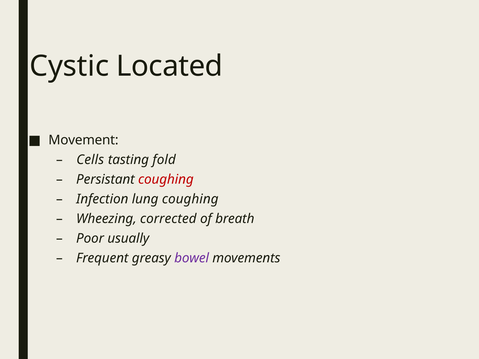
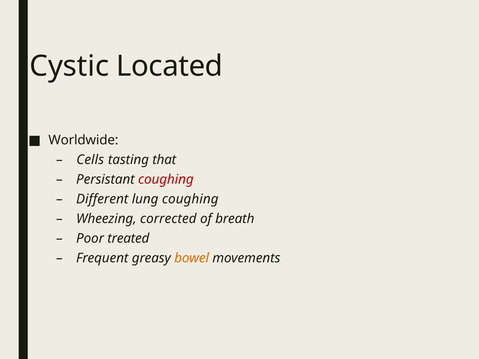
Movement: Movement -> Worldwide
fold: fold -> that
Infection: Infection -> Different
usually: usually -> treated
bowel colour: purple -> orange
